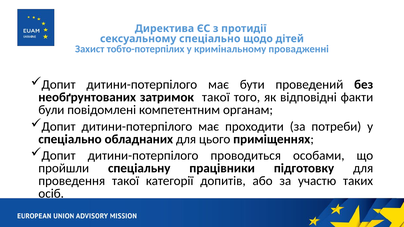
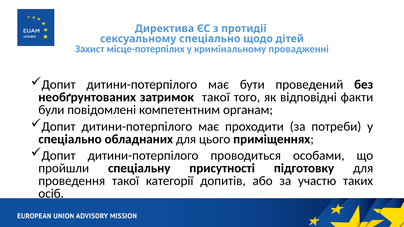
тобто-потерпілих: тобто-потерпілих -> місце-потерпілих
працівники: працівники -> присутності
